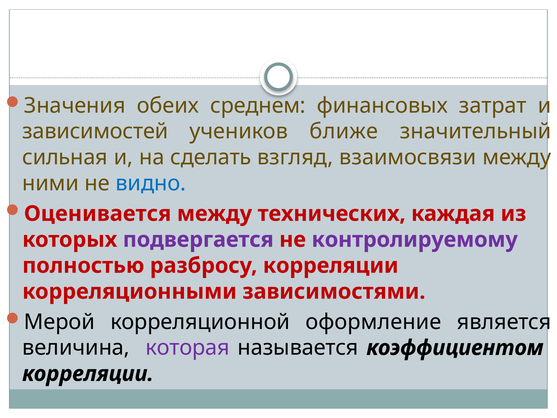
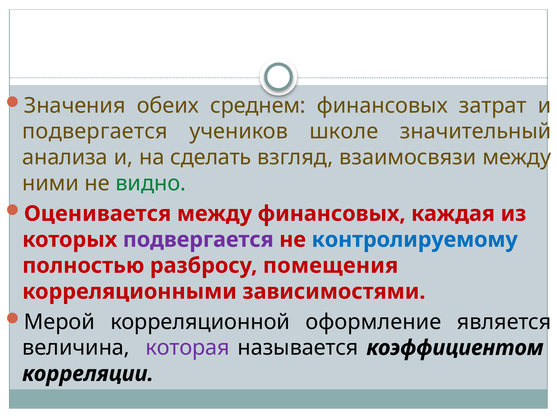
зависимостей at (95, 131): зависимостей -> подвергается
ближе: ближе -> школе
сильная: сильная -> анализа
видно colour: blue -> green
между технических: технических -> финансовых
контролируемому colour: purple -> blue
разбросу корреляции: корреляции -> помещения
